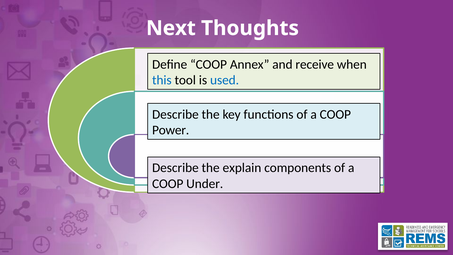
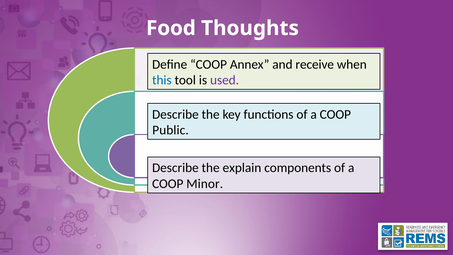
Next: Next -> Food
used colour: blue -> purple
Power: Power -> Public
Under: Under -> Minor
